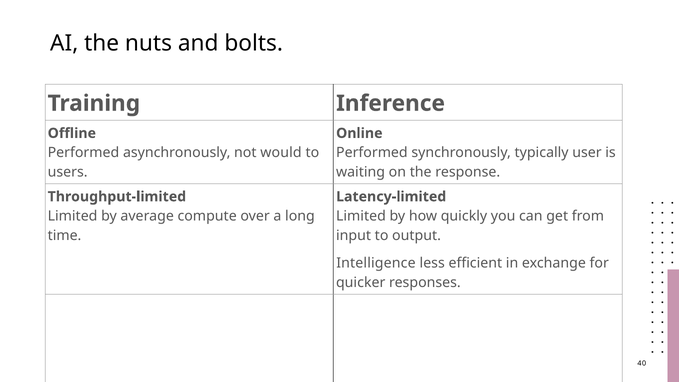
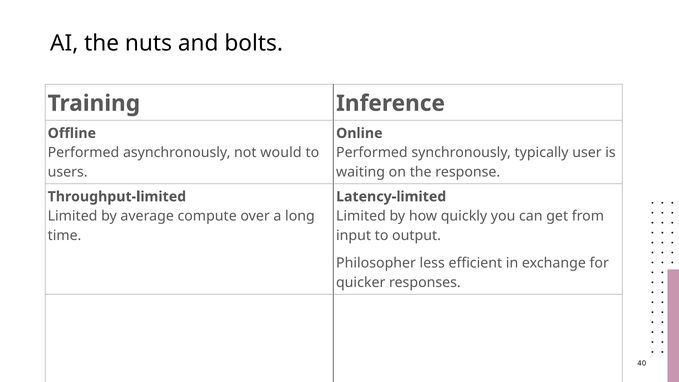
Intelligence: Intelligence -> Philosopher
